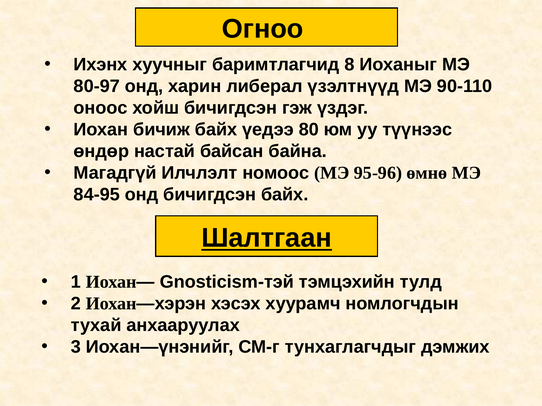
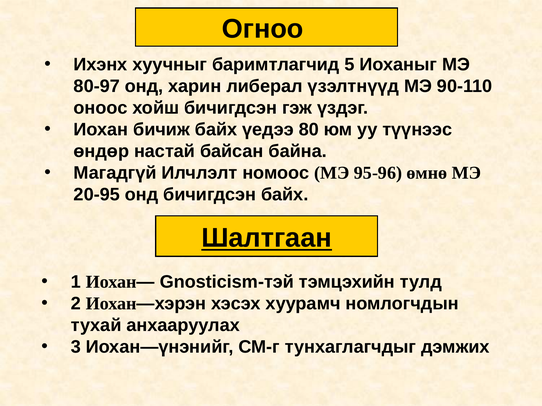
8: 8 -> 5
84-95: 84-95 -> 20-95
